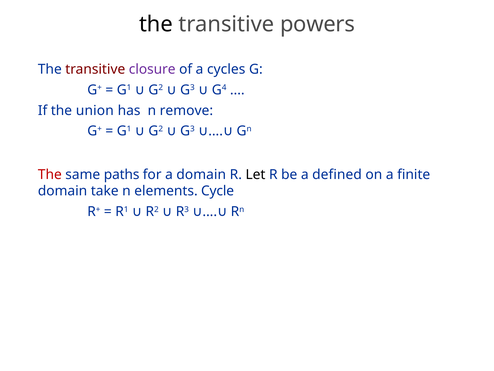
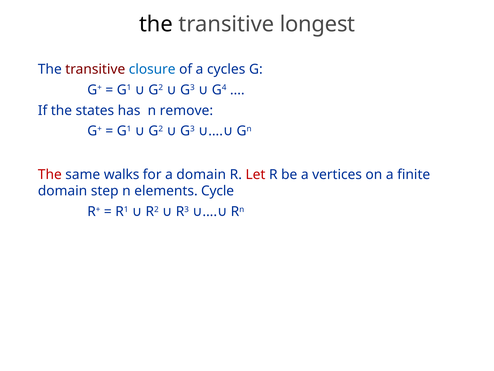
powers: powers -> longest
closure colour: purple -> blue
union: union -> states
paths: paths -> walks
Let colour: black -> red
defined: defined -> vertices
take: take -> step
